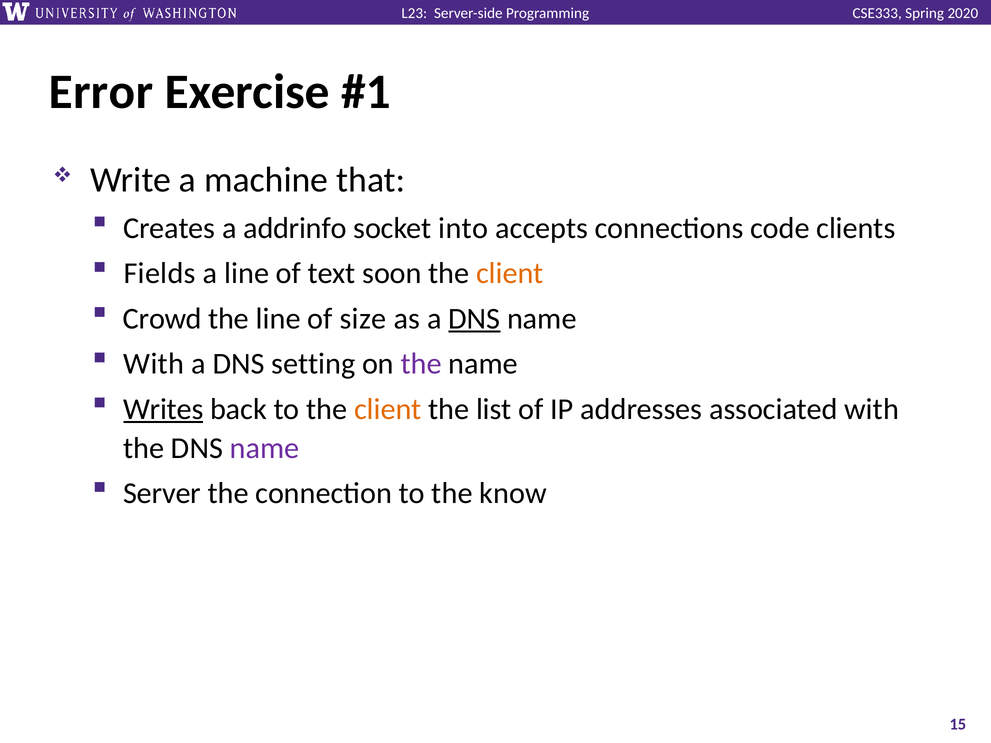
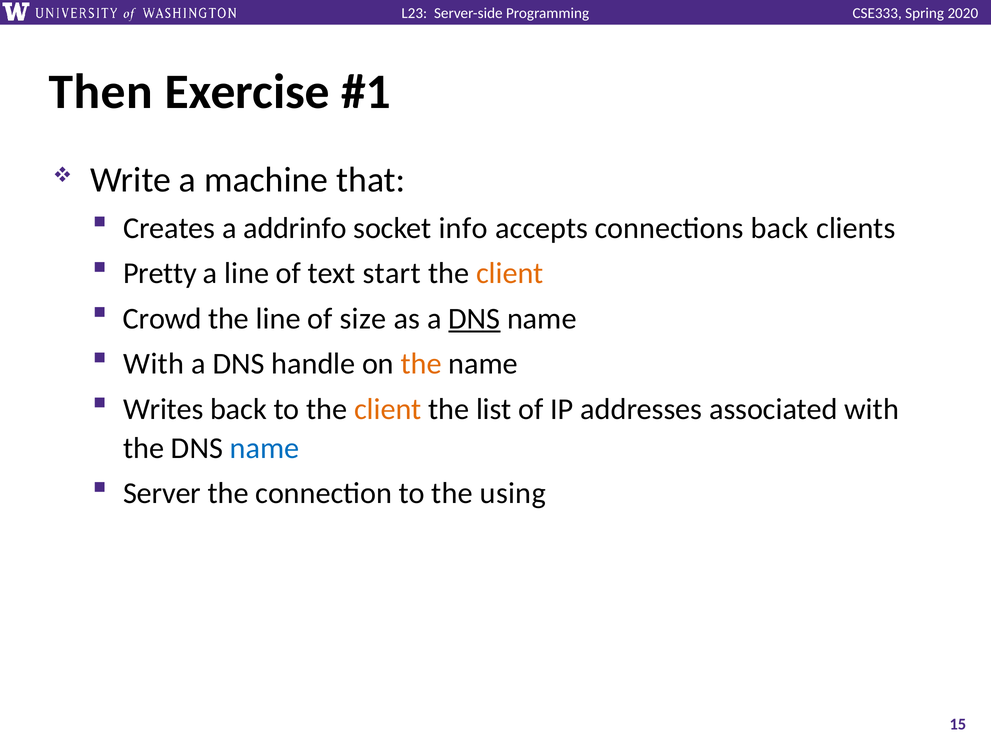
Error: Error -> Then
into: into -> info
connections code: code -> back
Fields: Fields -> Pretty
soon: soon -> start
setting: setting -> handle
the at (421, 364) colour: purple -> orange
Writes underline: present -> none
name at (265, 448) colour: purple -> blue
know: know -> using
